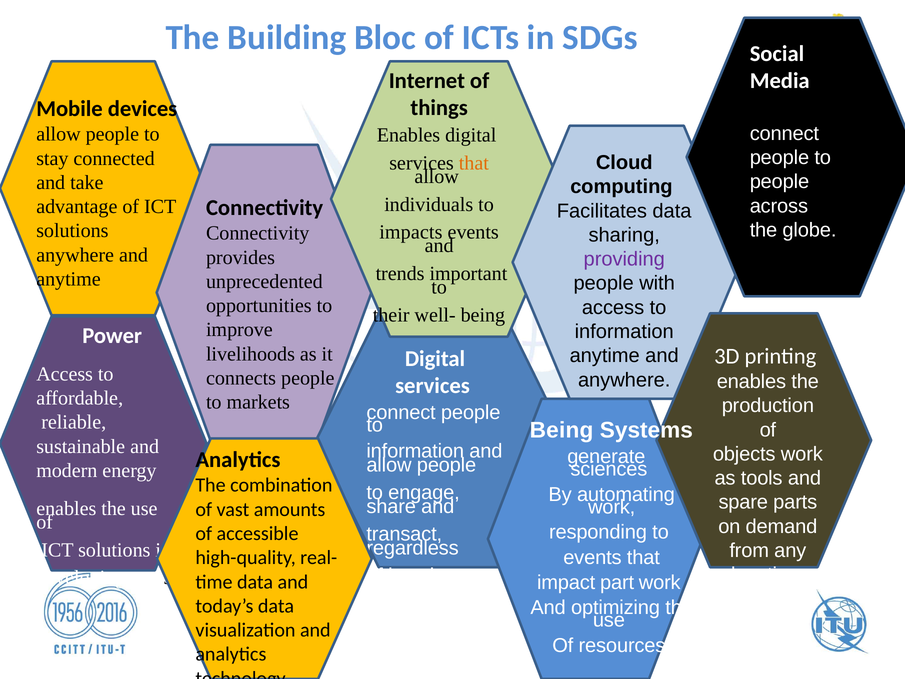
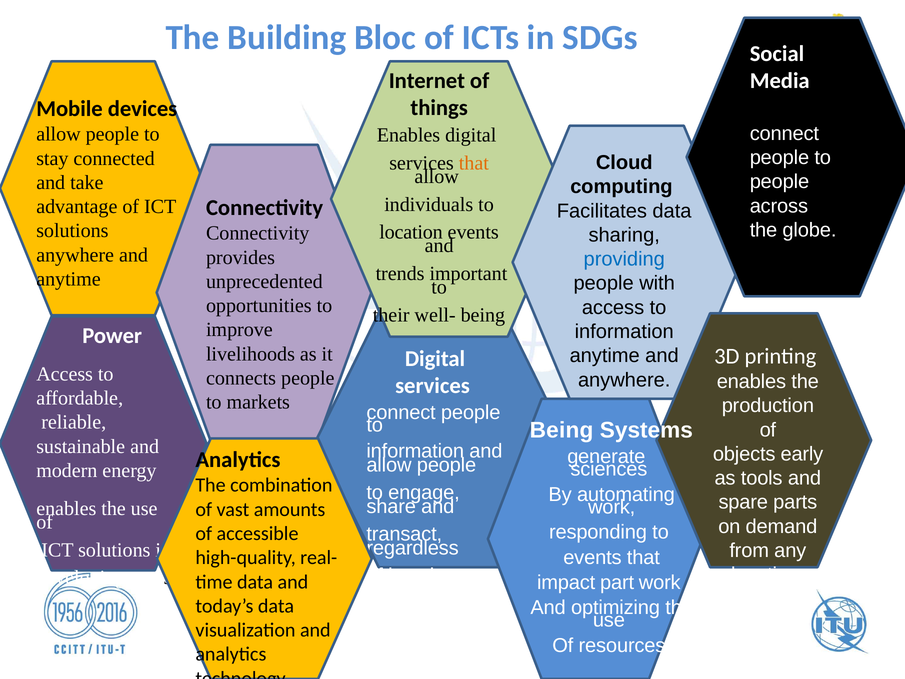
impacts at (411, 232): impacts -> location
providing colour: purple -> blue
objects work: work -> early
